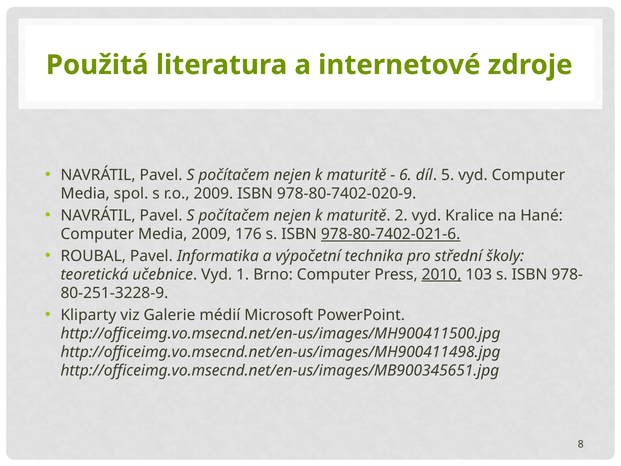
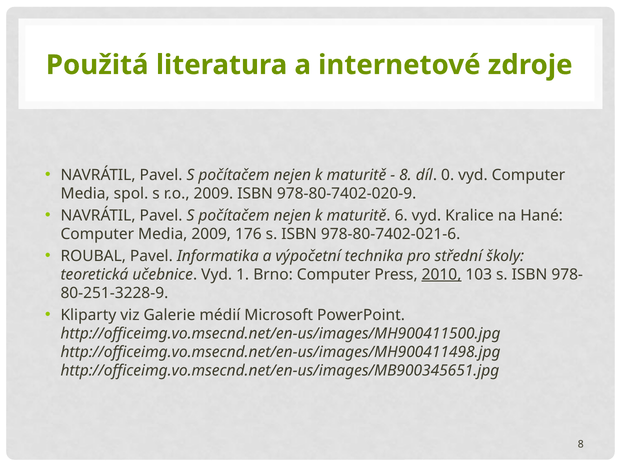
6 at (405, 175): 6 -> 8
5: 5 -> 0
2: 2 -> 6
978-80-7402-021-6 underline: present -> none
